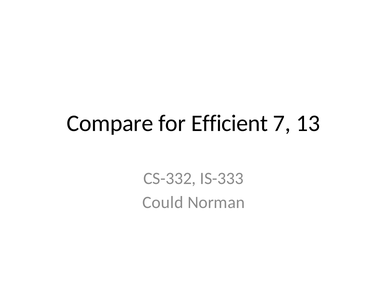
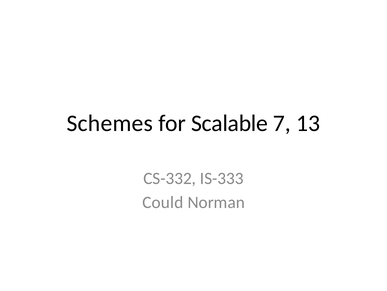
Compare: Compare -> Schemes
Efficient: Efficient -> Scalable
